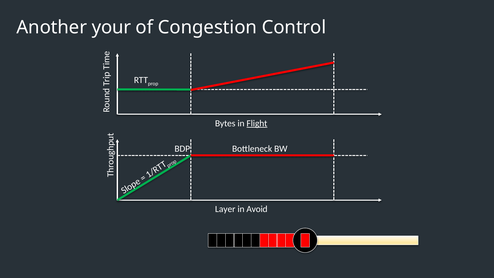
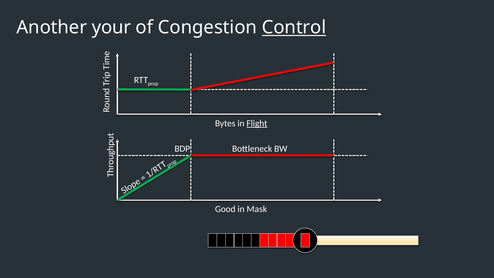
Control underline: none -> present
Layer: Layer -> Good
Avoid: Avoid -> Mask
